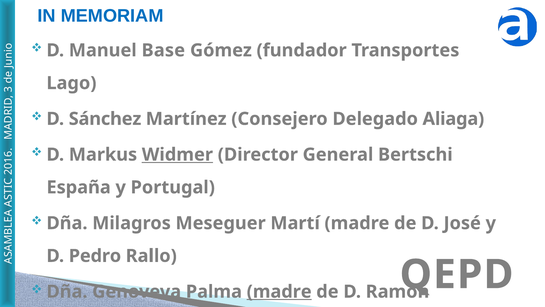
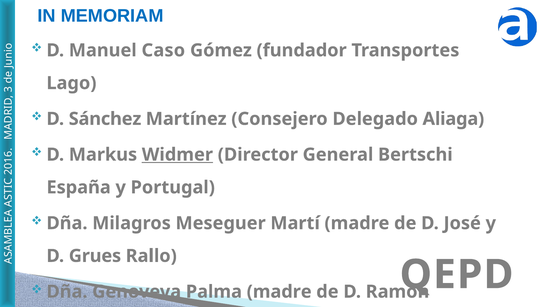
Base: Base -> Caso
Pedro: Pedro -> Grues
madre at (279, 291) underline: present -> none
